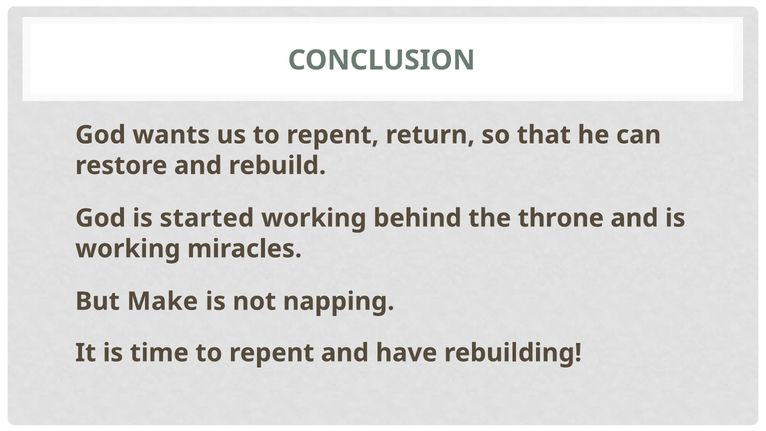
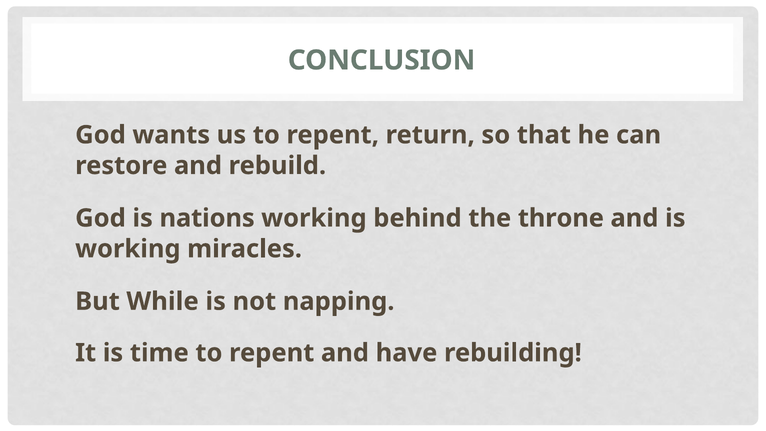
started: started -> nations
Make: Make -> While
